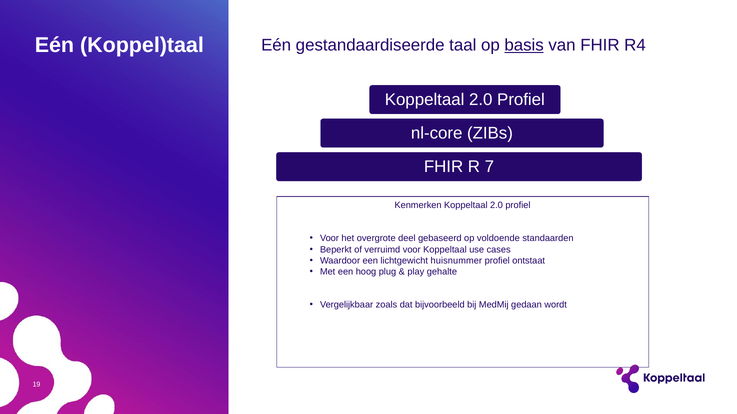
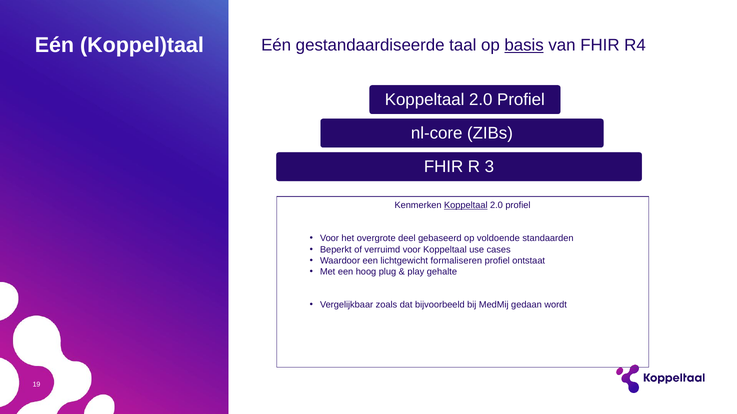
7: 7 -> 3
Koppeltaal at (466, 206) underline: none -> present
huisnummer: huisnummer -> formaliseren
